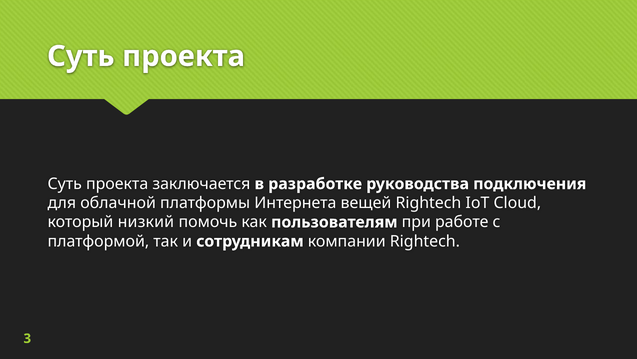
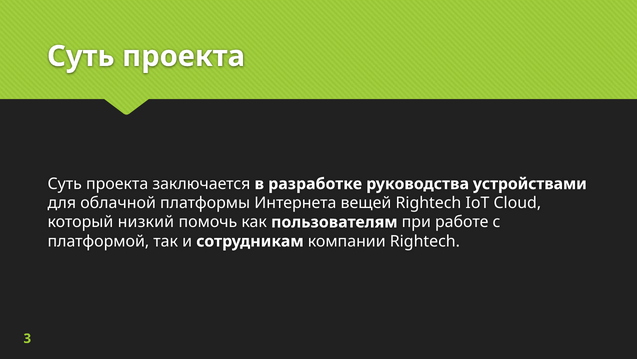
подключения: подключения -> устройствами
